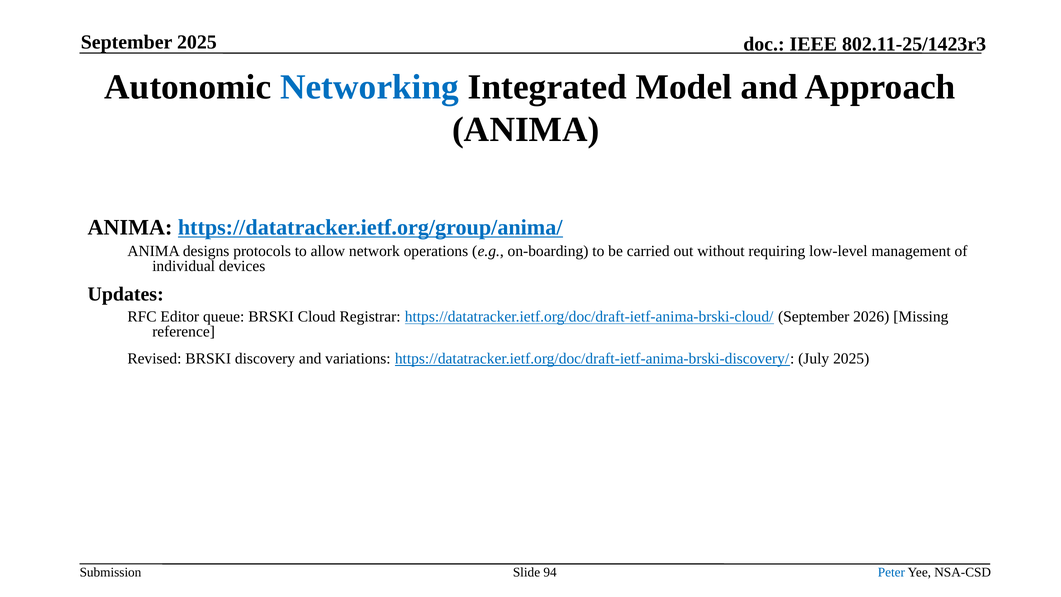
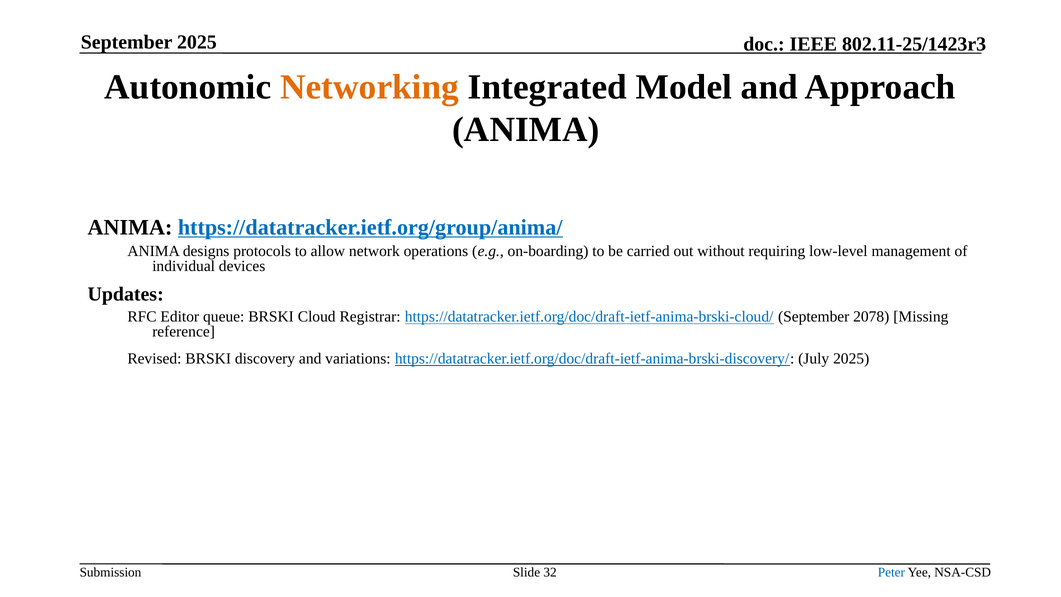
Networking colour: blue -> orange
2026: 2026 -> 2078
94: 94 -> 32
